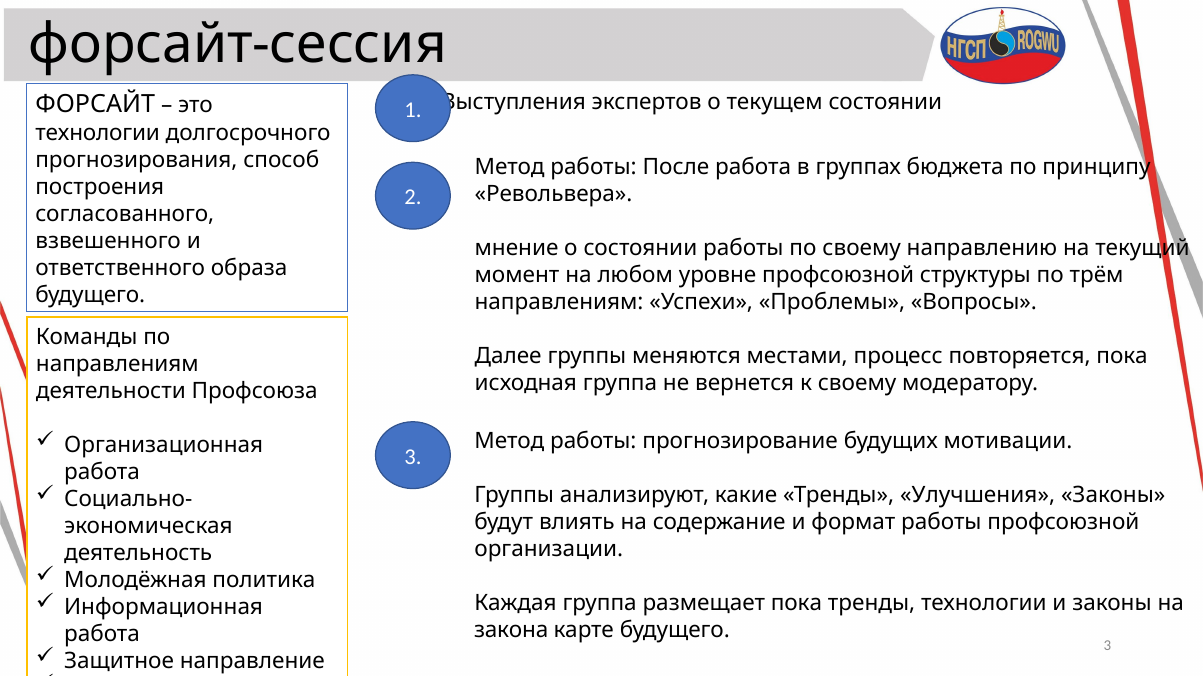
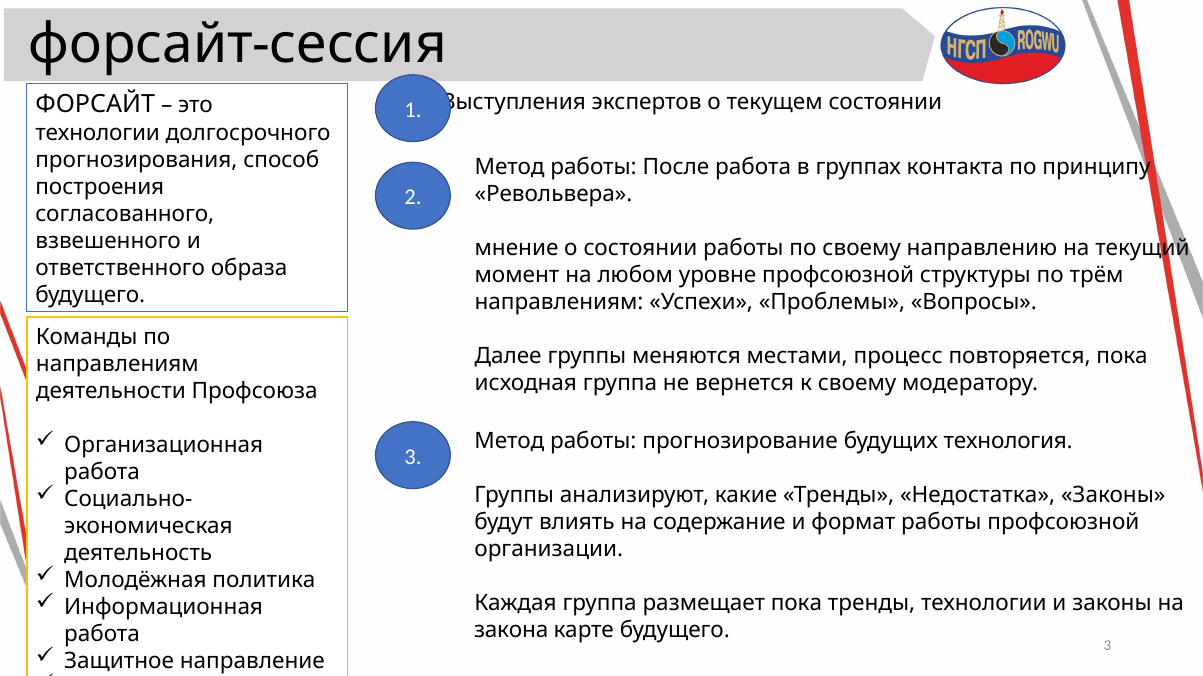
бюджета: бюджета -> контакта
мотивации: мотивации -> технология
Улучшения: Улучшения -> Недостатка
